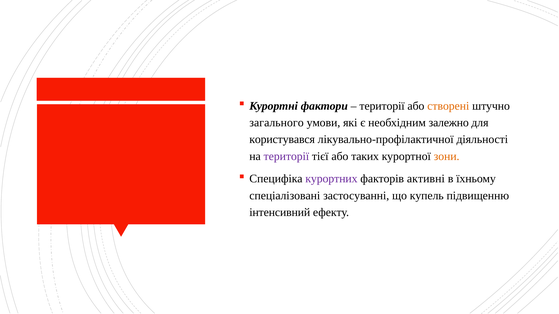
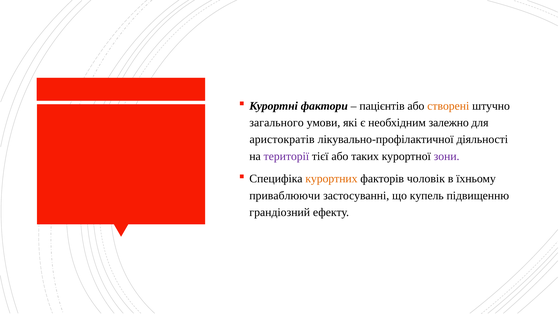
території at (382, 106): території -> пацієнтів
користувався: користувався -> аристократів
зони colour: orange -> purple
курортних colour: purple -> orange
активні: активні -> чоловік
спеціалізовані: спеціалізовані -> приваблюючи
інтенсивний: інтенсивний -> грандіозний
